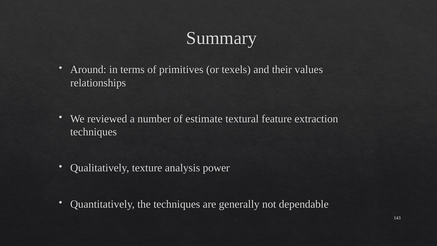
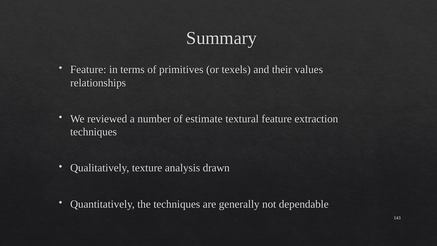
Around at (88, 70): Around -> Feature
power: power -> drawn
